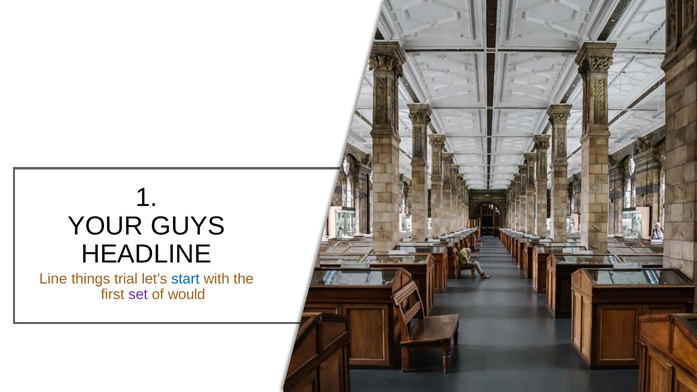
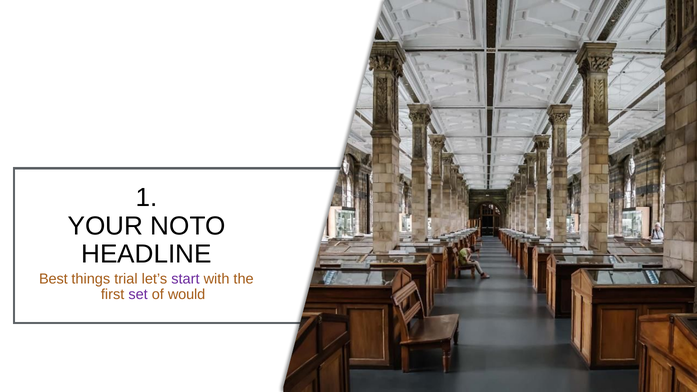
GUYS: GUYS -> NOTO
Line: Line -> Best
start colour: blue -> purple
